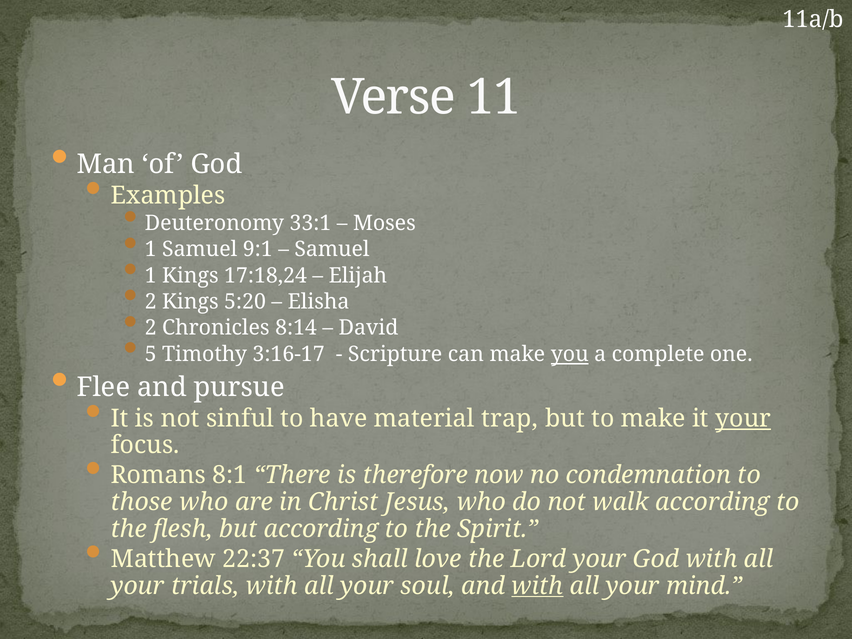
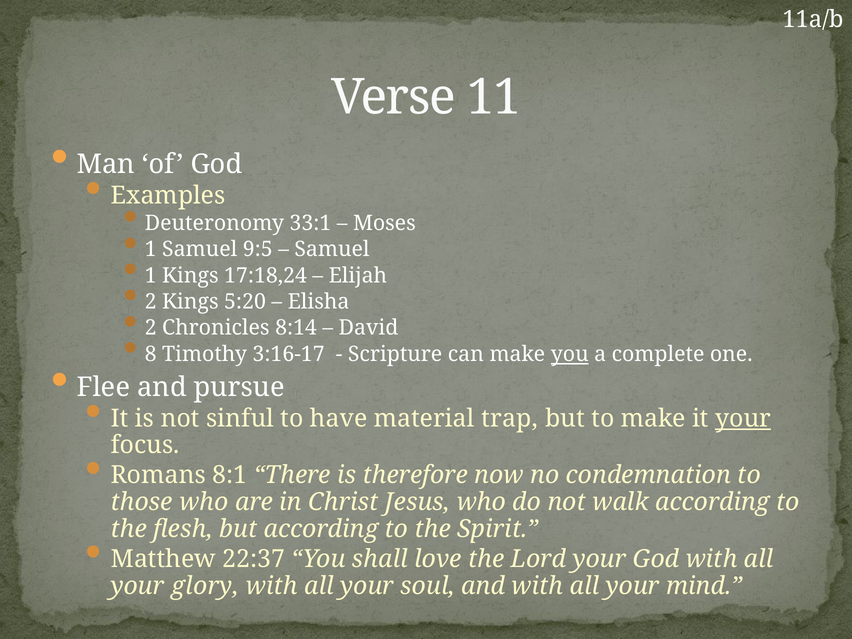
9:1: 9:1 -> 9:5
5: 5 -> 8
trials: trials -> glory
with at (537, 586) underline: present -> none
